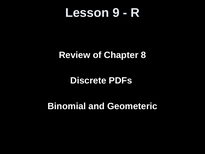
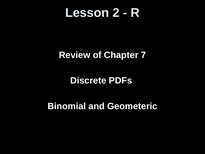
9: 9 -> 2
8: 8 -> 7
